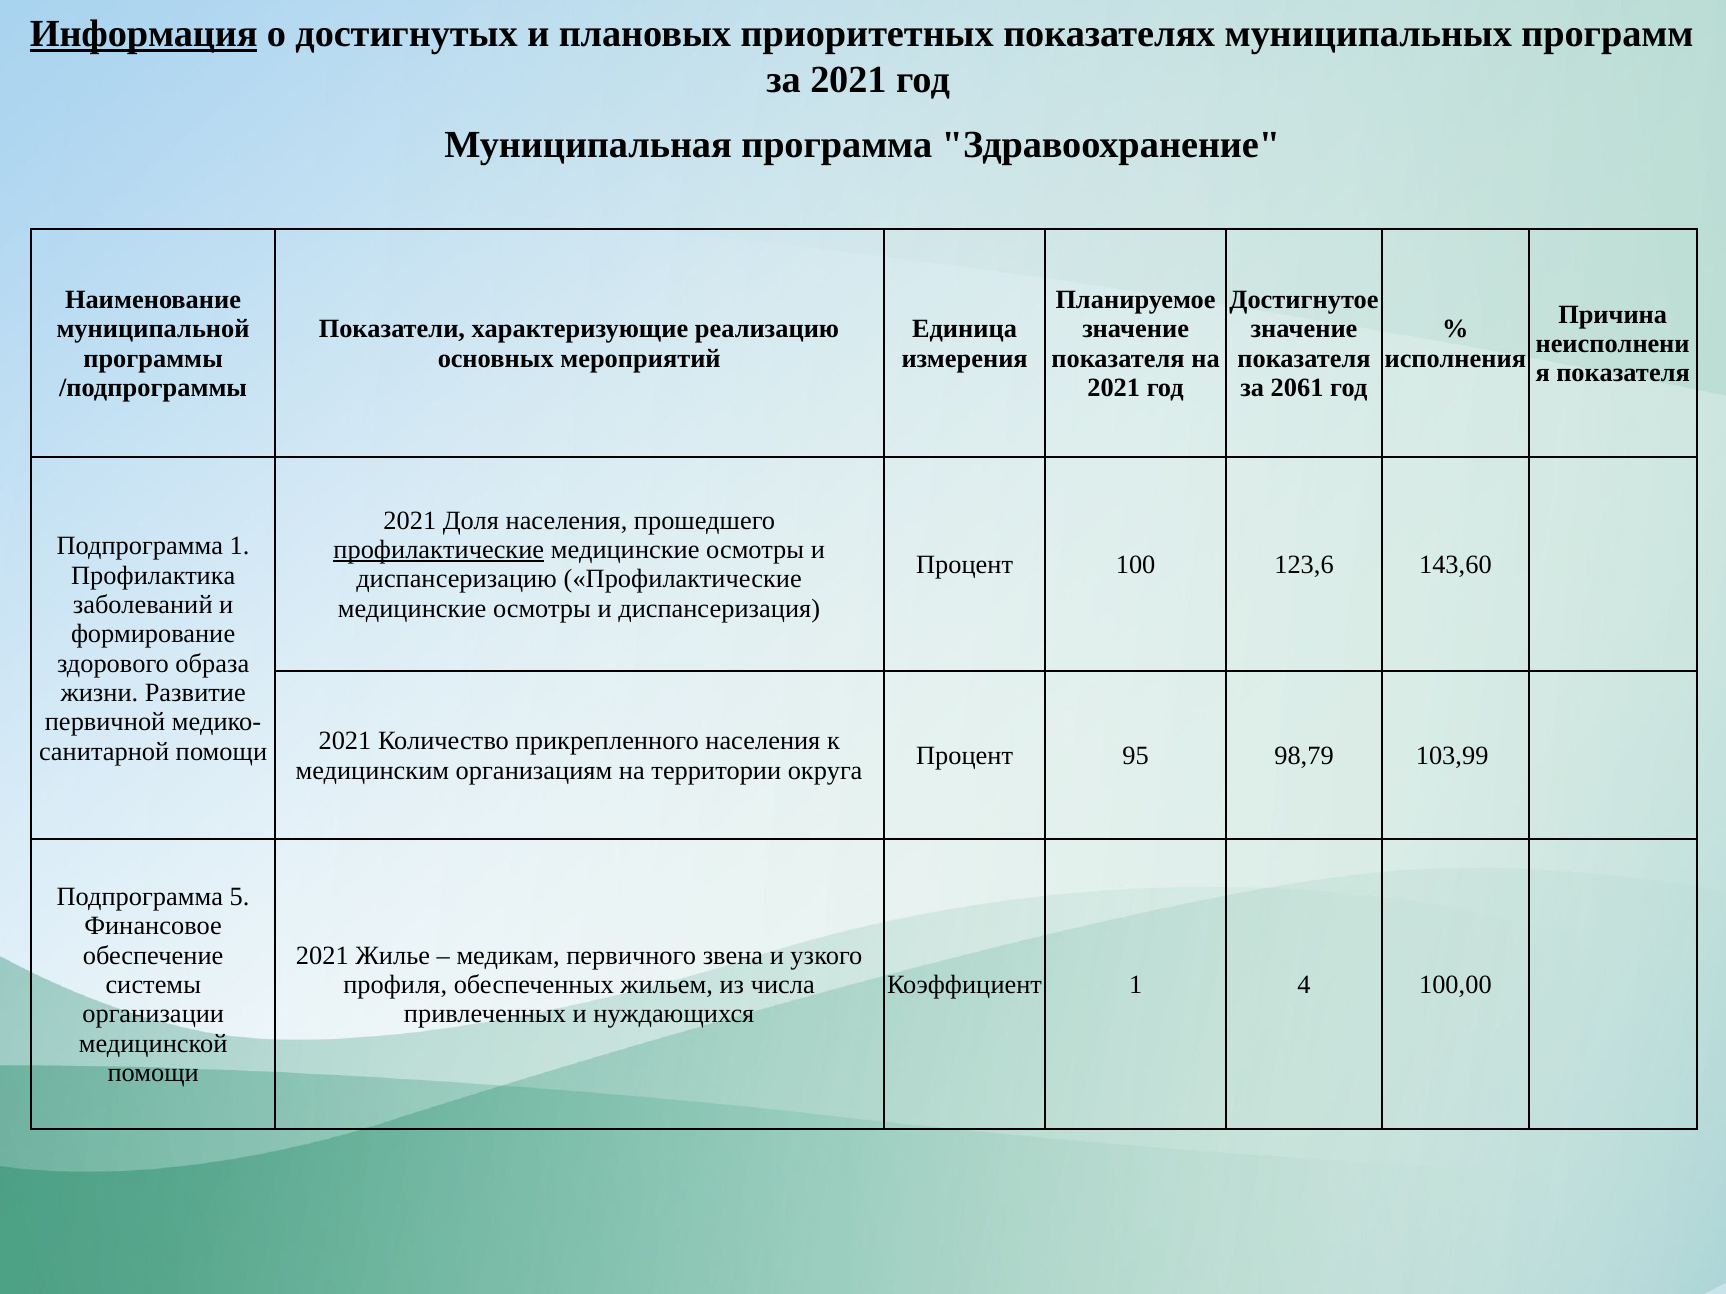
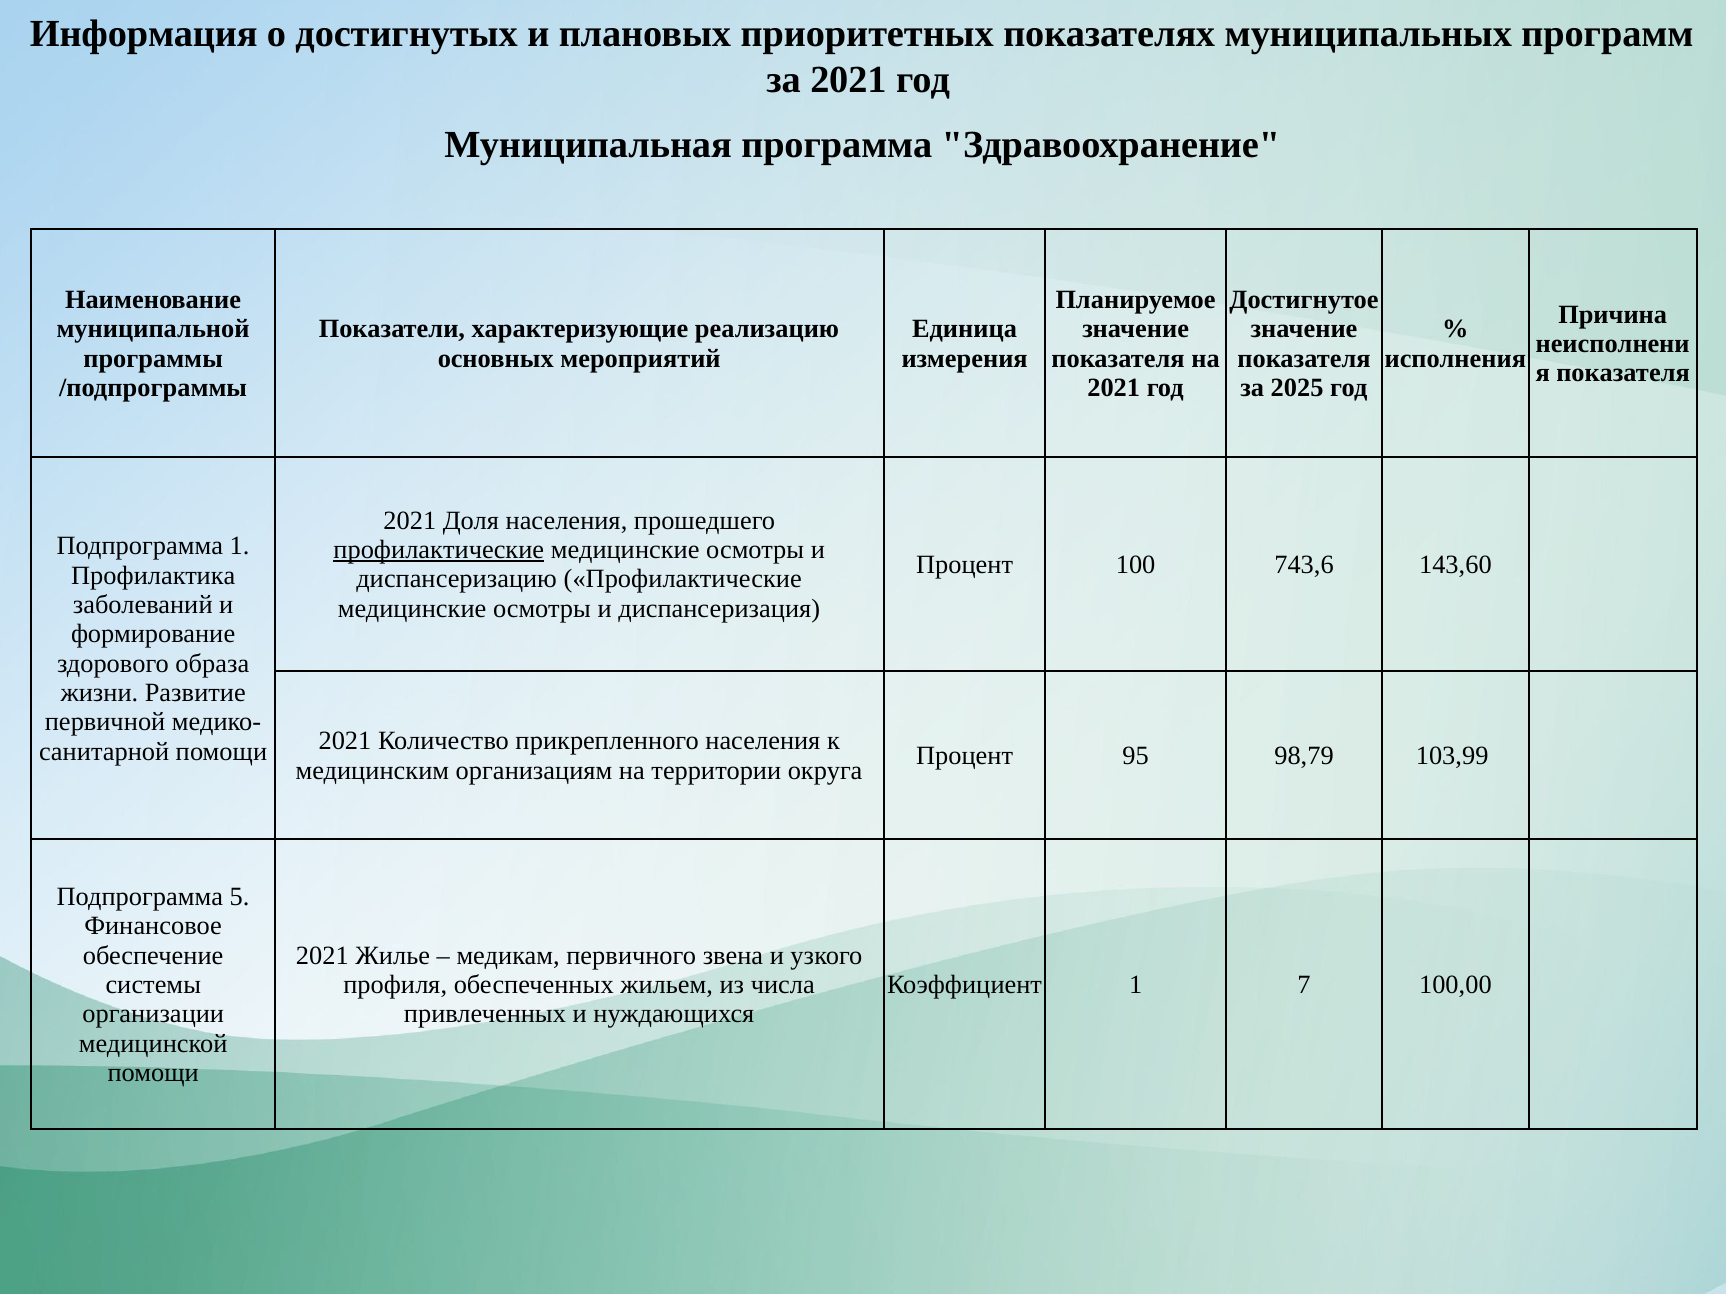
Информация underline: present -> none
2061: 2061 -> 2025
123,6: 123,6 -> 743,6
4: 4 -> 7
